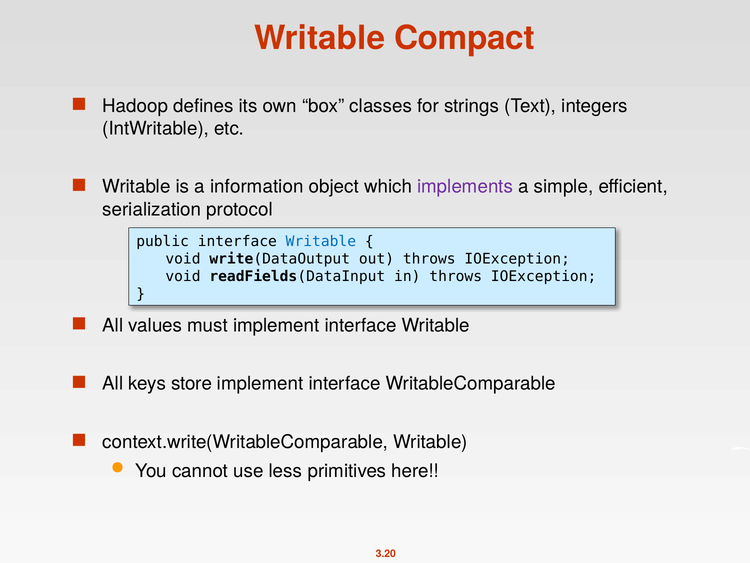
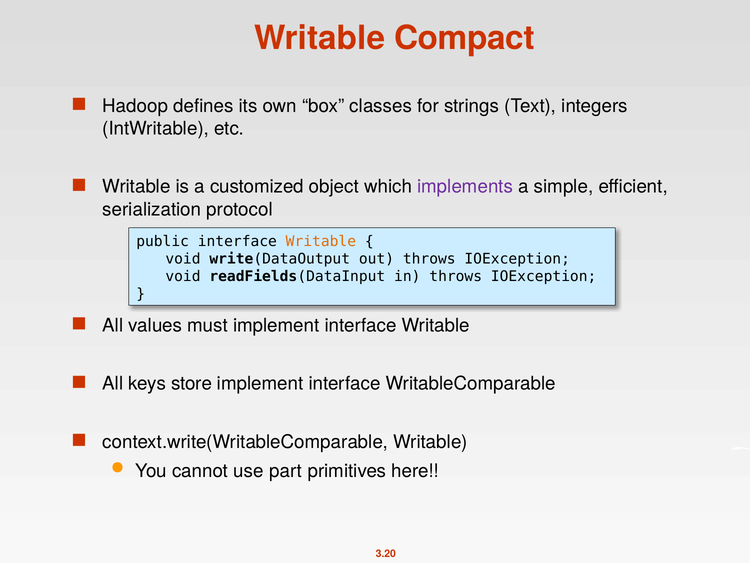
information: information -> customized
Writable at (321, 241) colour: blue -> orange
less: less -> part
